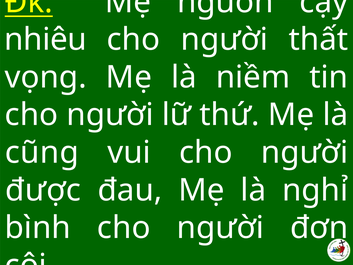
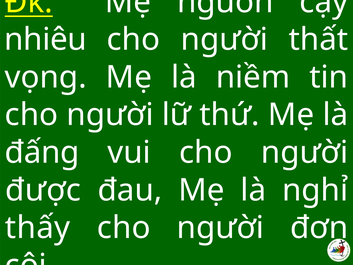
cũng: cũng -> đấng
bình: bình -> thấy
